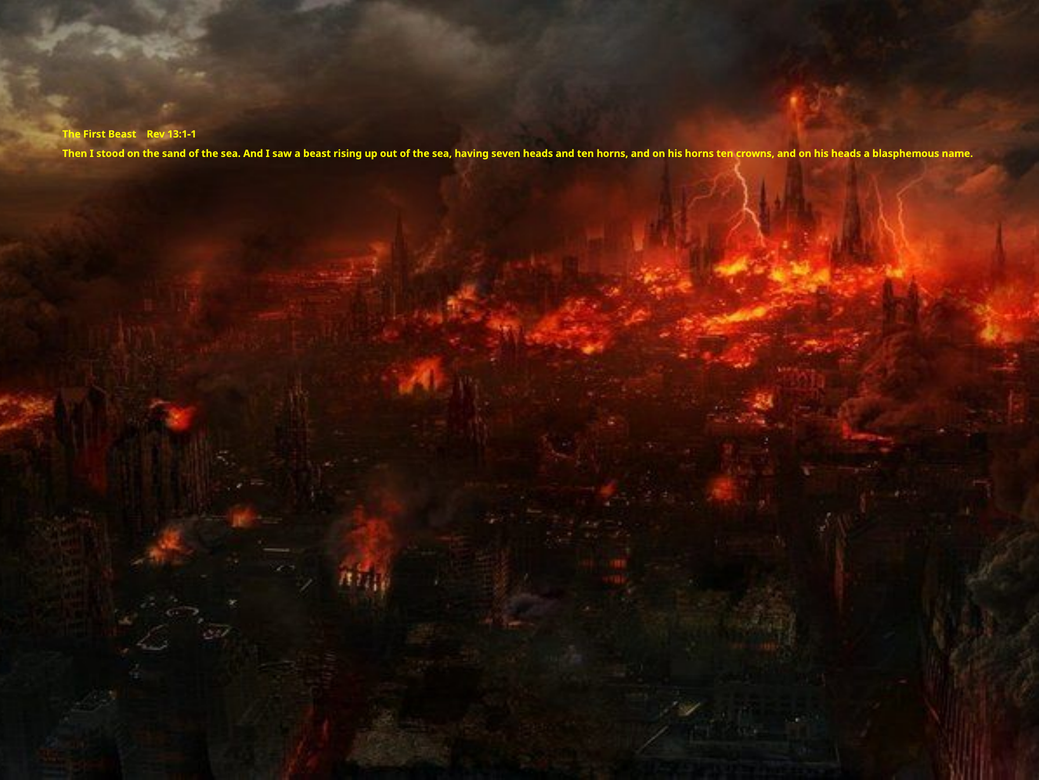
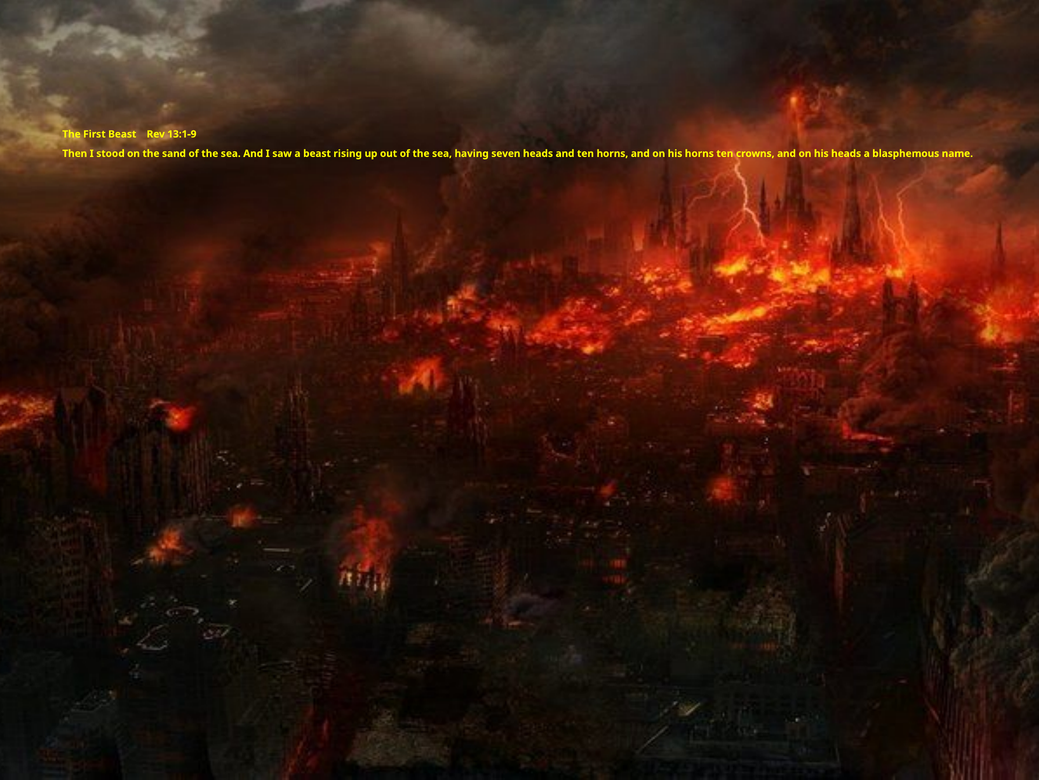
13:1-1: 13:1-1 -> 13:1-9
